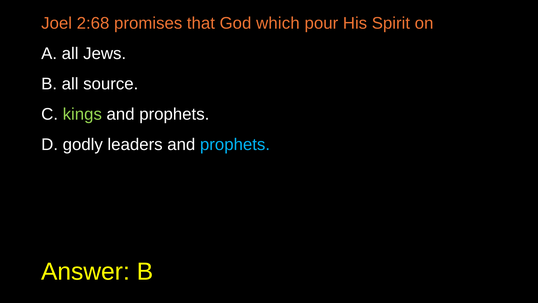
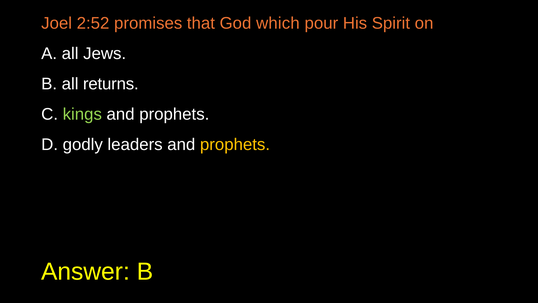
2:68: 2:68 -> 2:52
source: source -> returns
prophets at (235, 144) colour: light blue -> yellow
